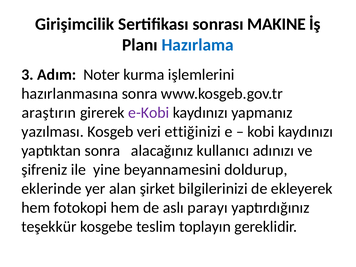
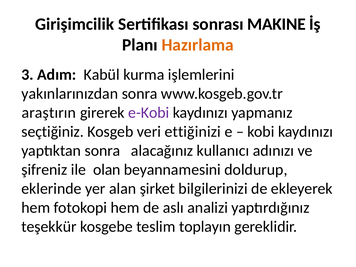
Hazırlama colour: blue -> orange
Noter: Noter -> Kabül
hazırlanmasına: hazırlanmasına -> yakınlarınızdan
yazılması: yazılması -> seçtiğiniz
yine: yine -> olan
parayı: parayı -> analizi
